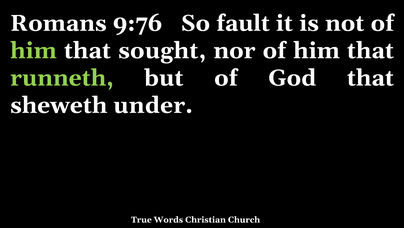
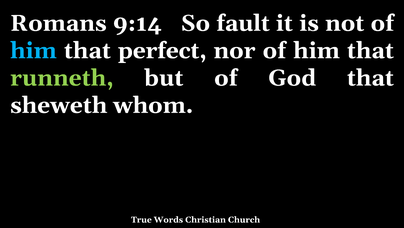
9:76: 9:76 -> 9:14
him at (33, 50) colour: light green -> light blue
sought: sought -> perfect
under: under -> whom
